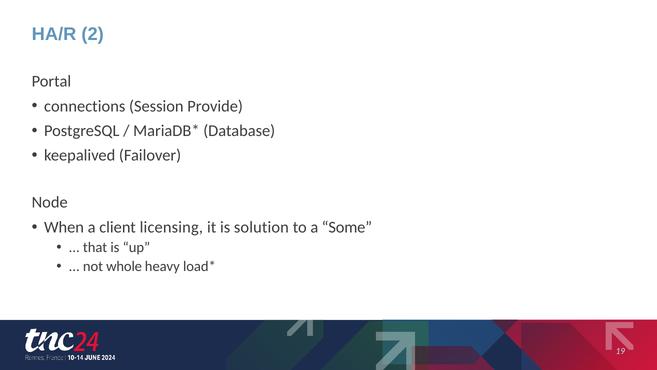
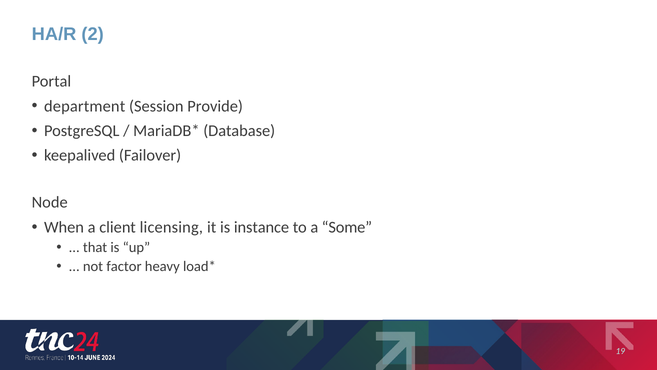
connections: connections -> department
solution: solution -> instance
whole: whole -> factor
